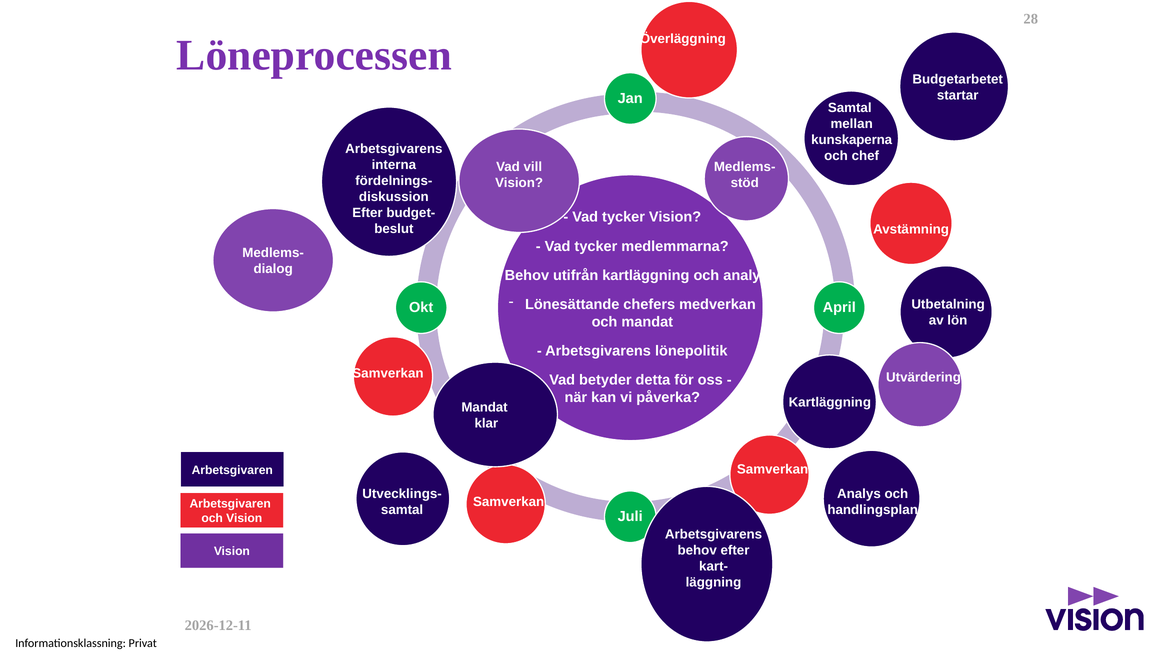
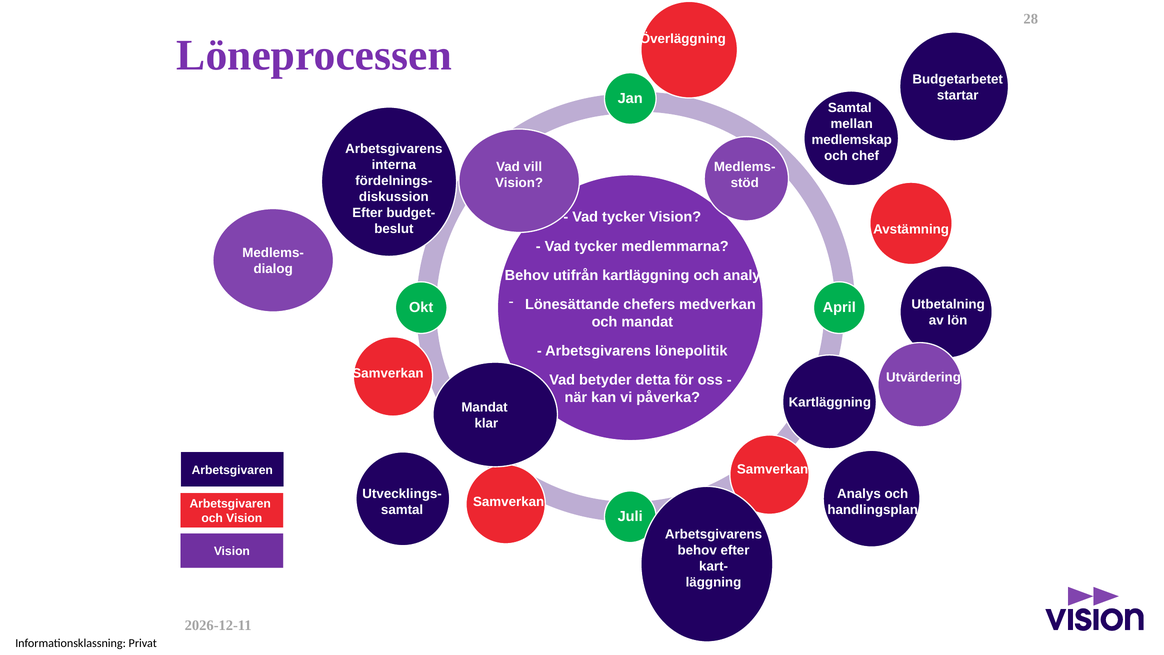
kunskaperna: kunskaperna -> medlemskap
